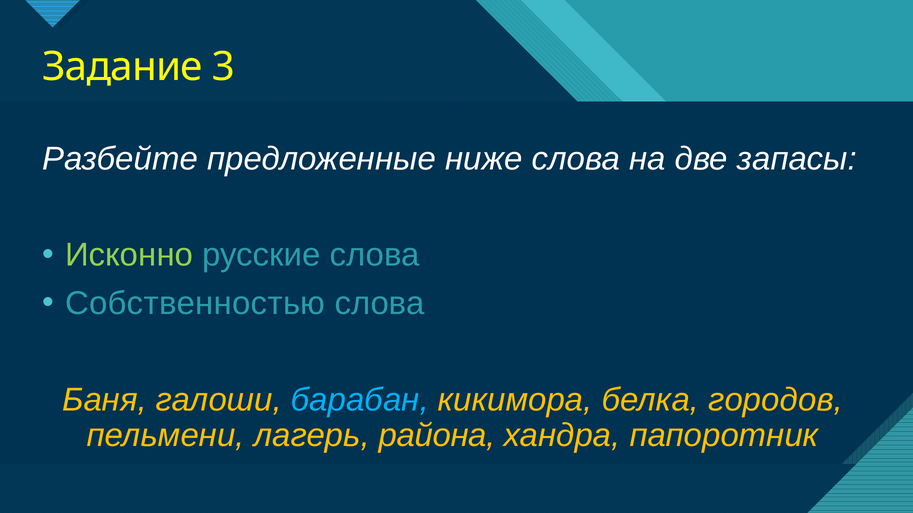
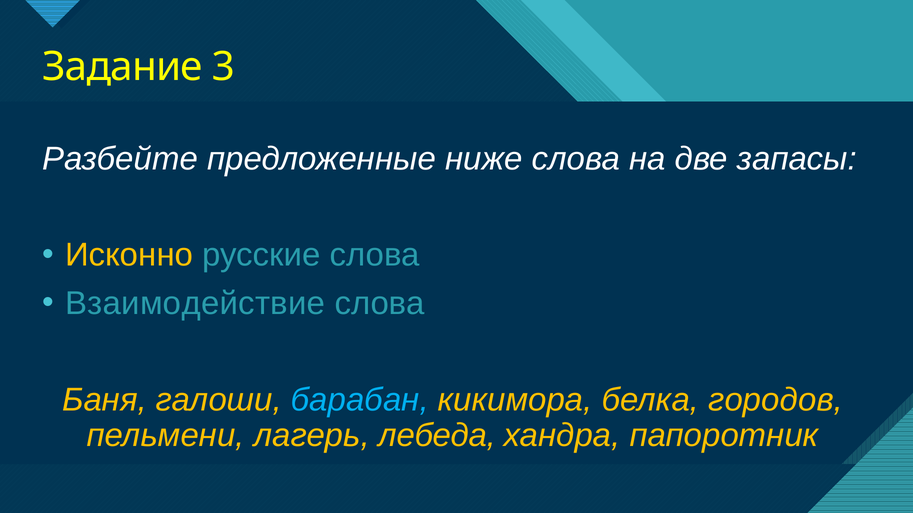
Исконно colour: light green -> yellow
Собственностью: Собственностью -> Взаимодействие
района: района -> лебеда
